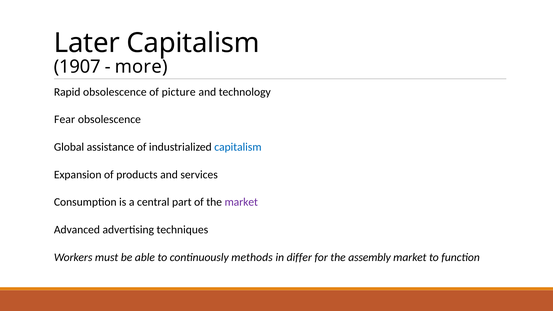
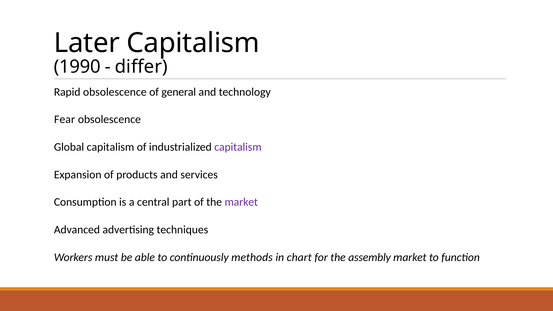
1907: 1907 -> 1990
more: more -> differ
picture: picture -> general
Global assistance: assistance -> capitalism
capitalism at (238, 147) colour: blue -> purple
differ: differ -> chart
